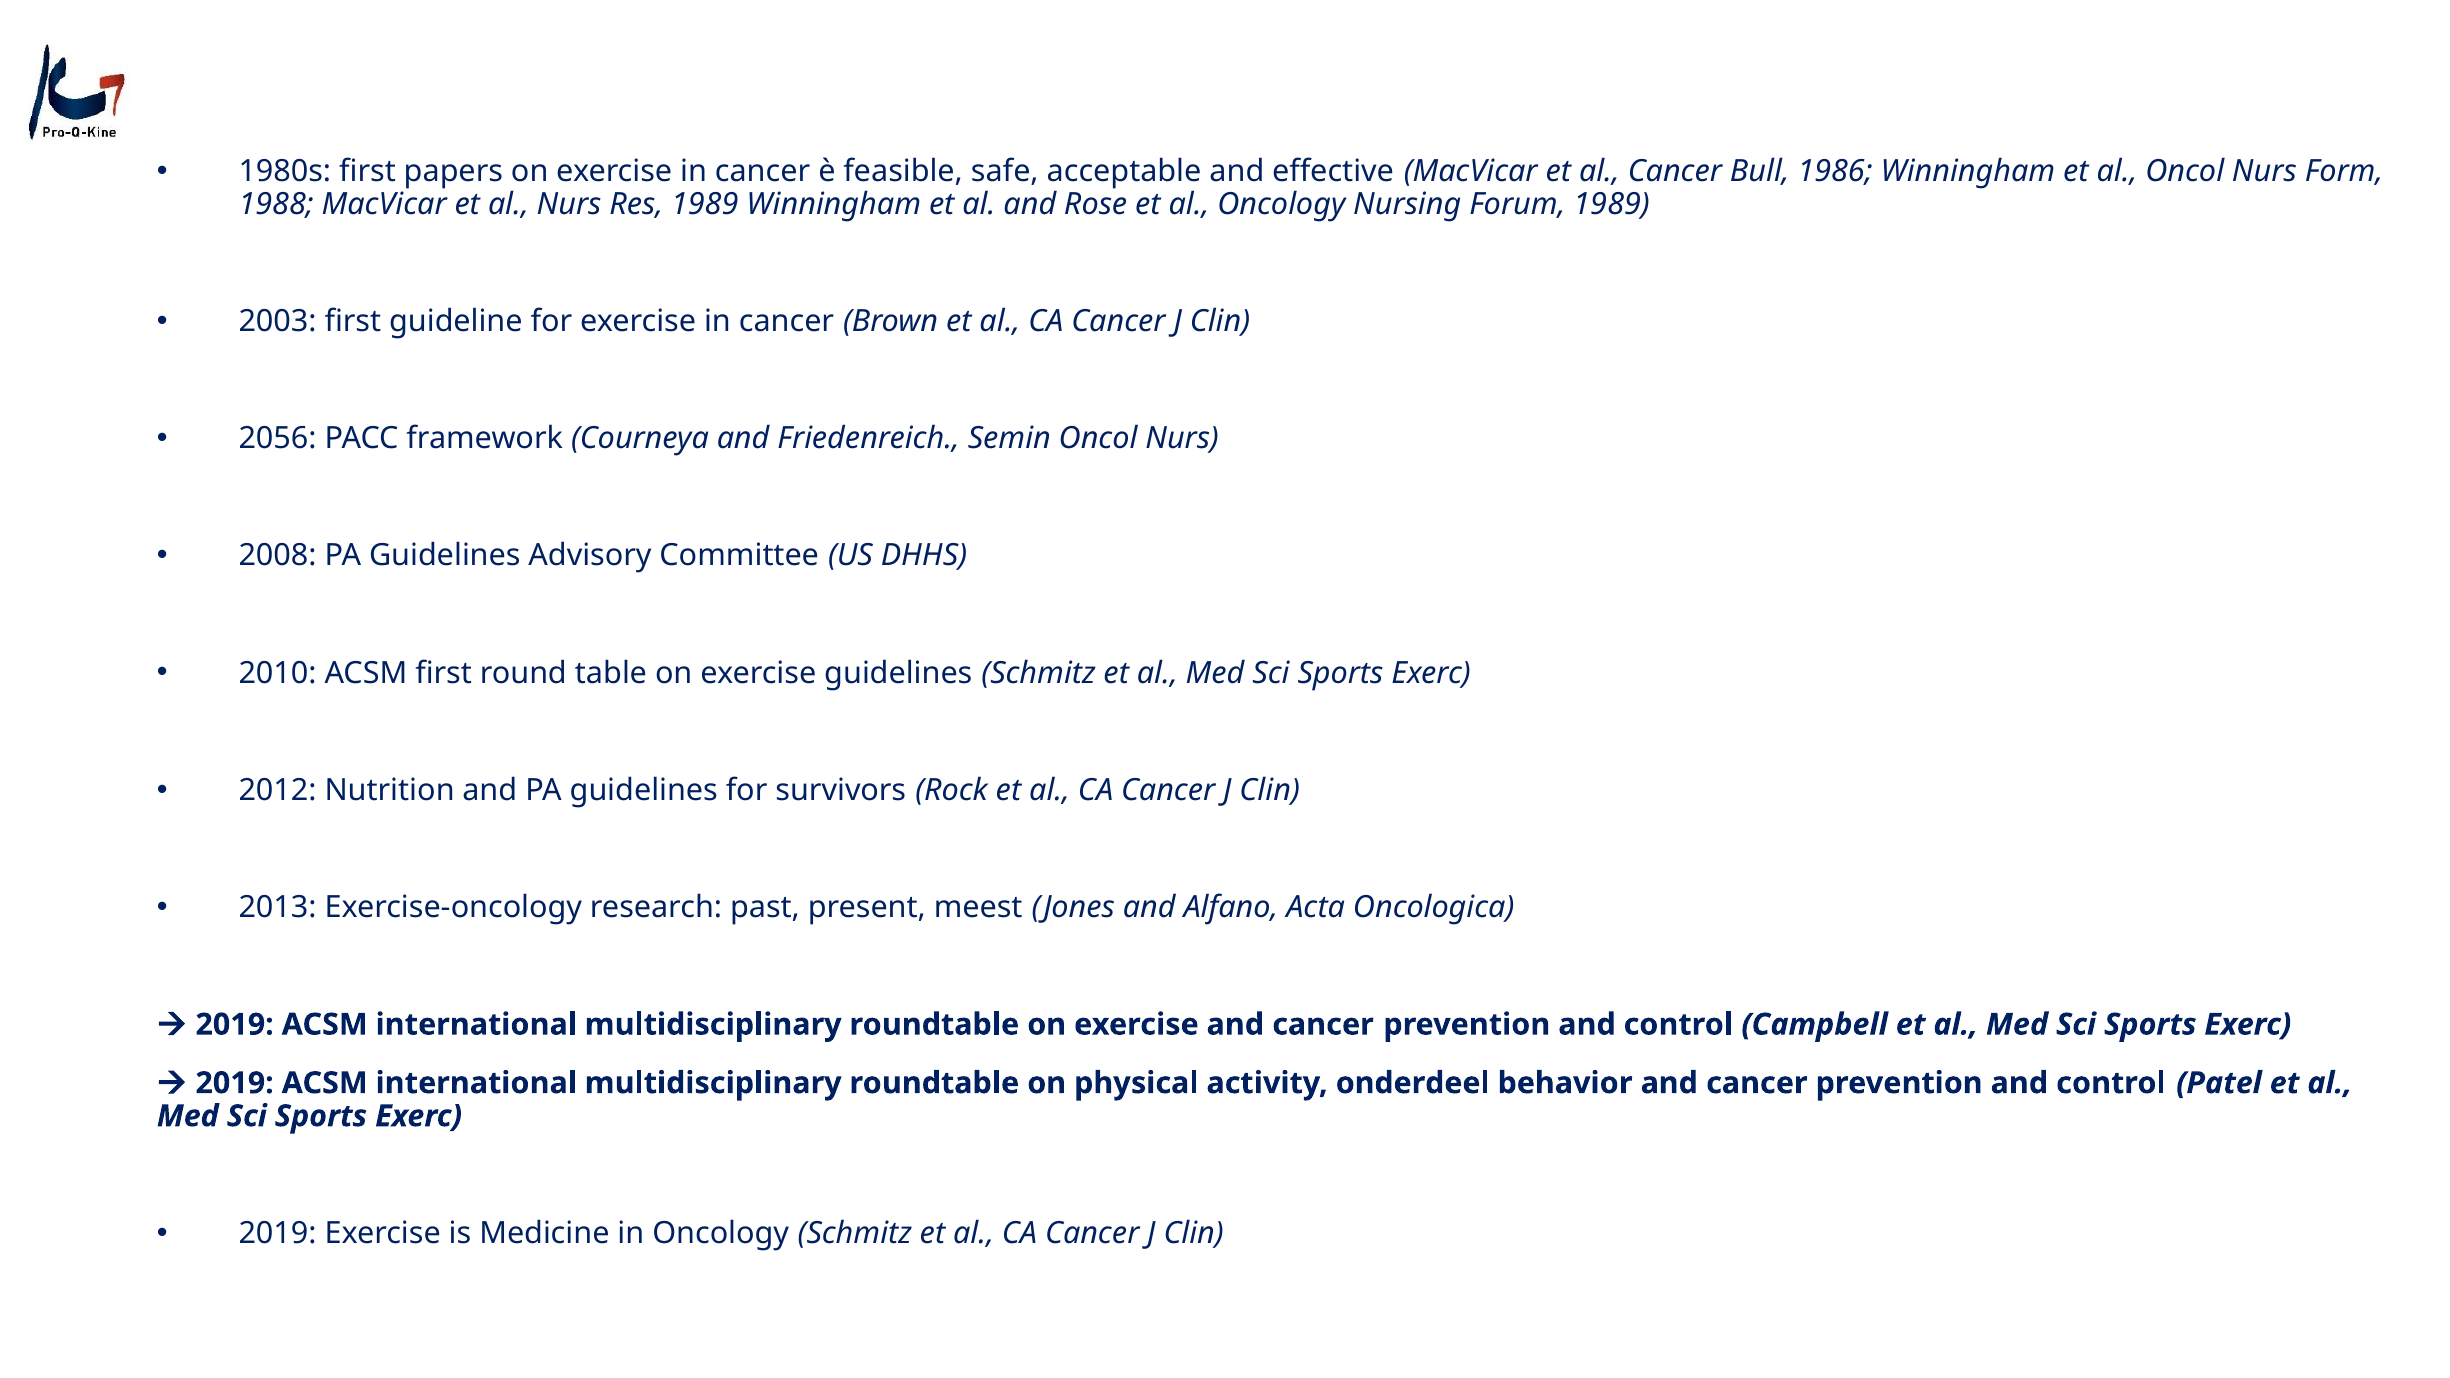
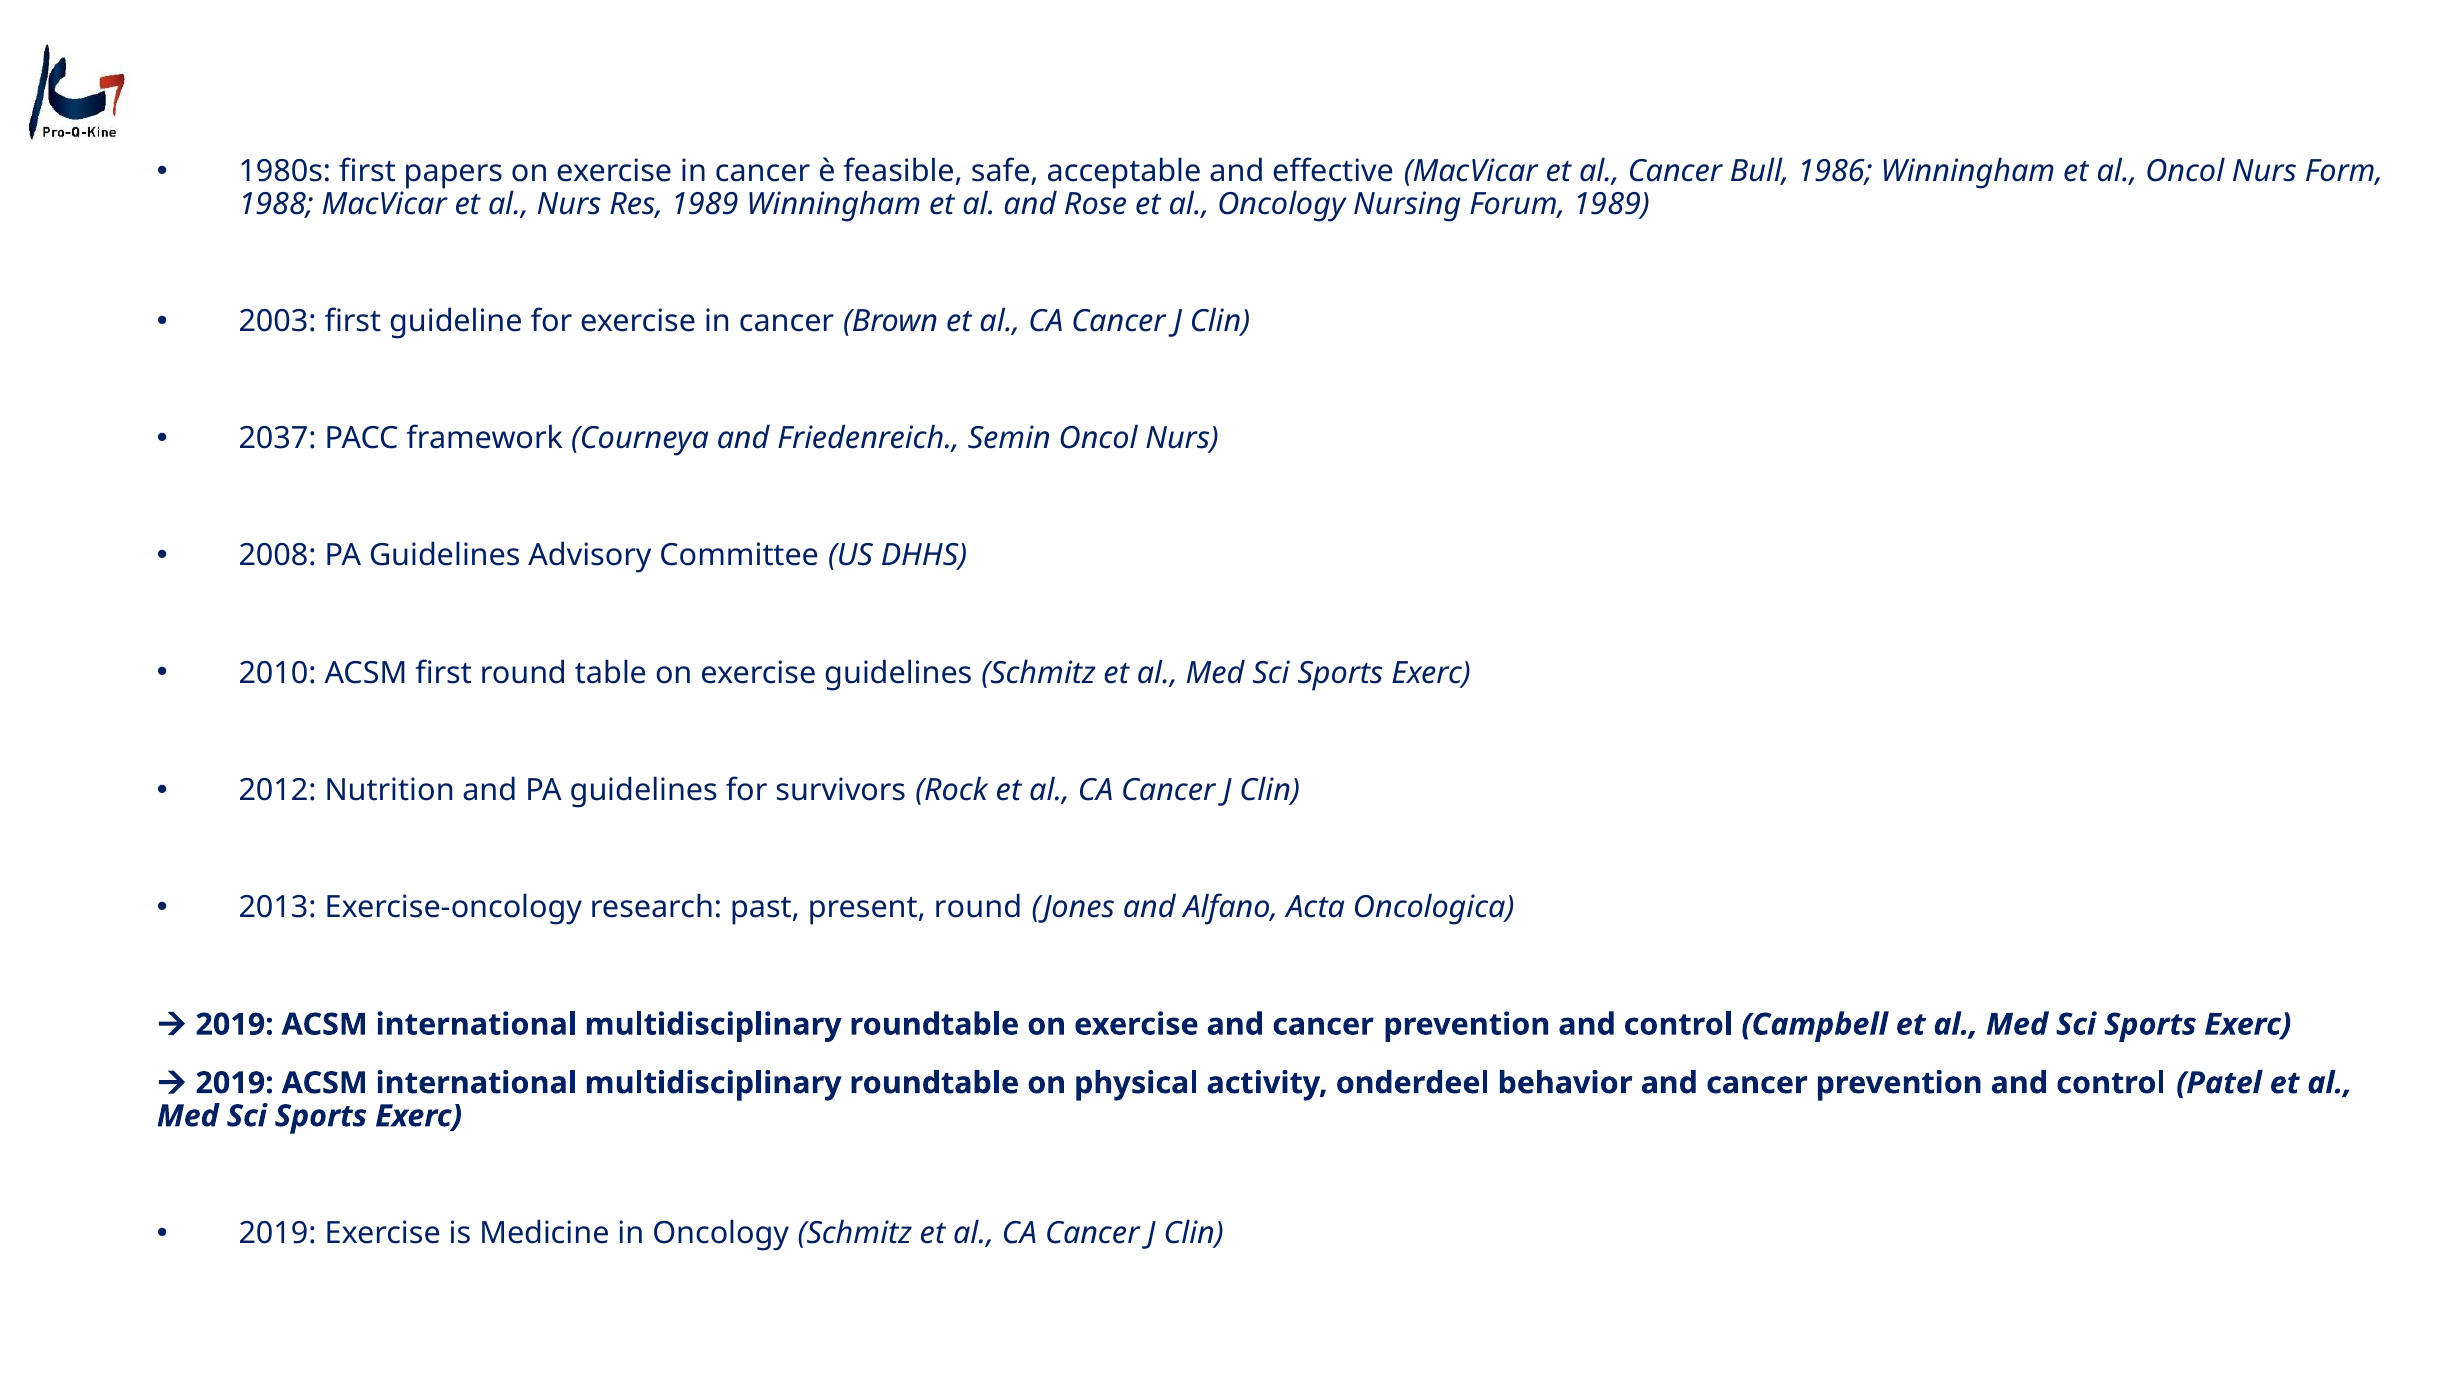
2056: 2056 -> 2037
present meest: meest -> round
